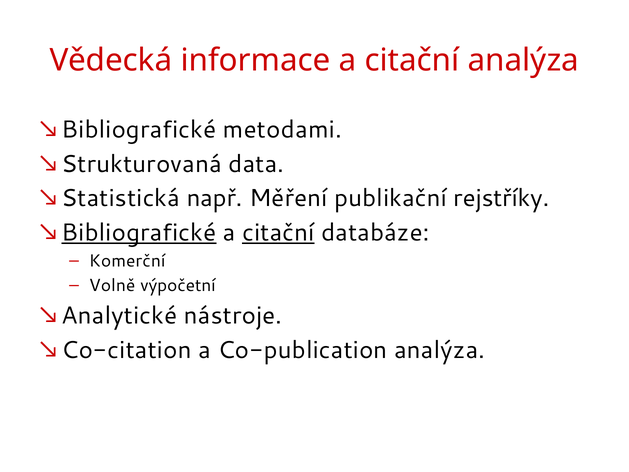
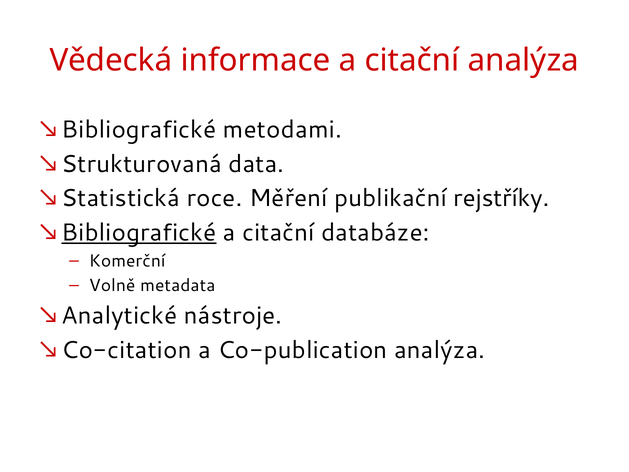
např: např -> roce
citační at (278, 232) underline: present -> none
výpočetní: výpočetní -> metadata
